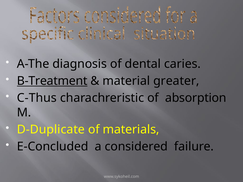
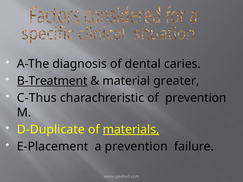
of absorption: absorption -> prevention
materials underline: none -> present
E-Concluded: E-Concluded -> E-Placement
a considered: considered -> prevention
